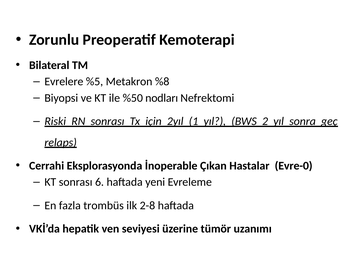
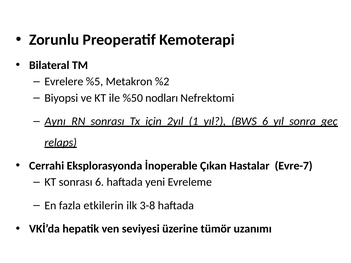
%8: %8 -> %2
Riski: Riski -> Aynı
BWS 2: 2 -> 6
Evre-0: Evre-0 -> Evre-7
trombüs: trombüs -> etkilerin
2-8: 2-8 -> 3-8
